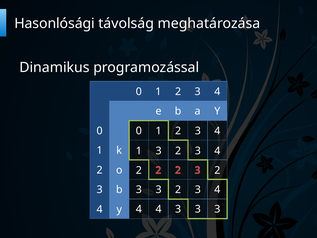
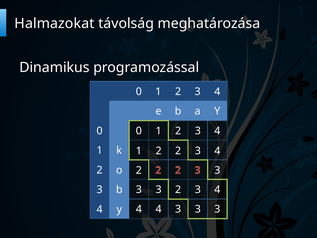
Hasonlósági: Hasonlósági -> Halmazokat
3 at (159, 151): 3 -> 2
2 at (217, 170): 2 -> 3
